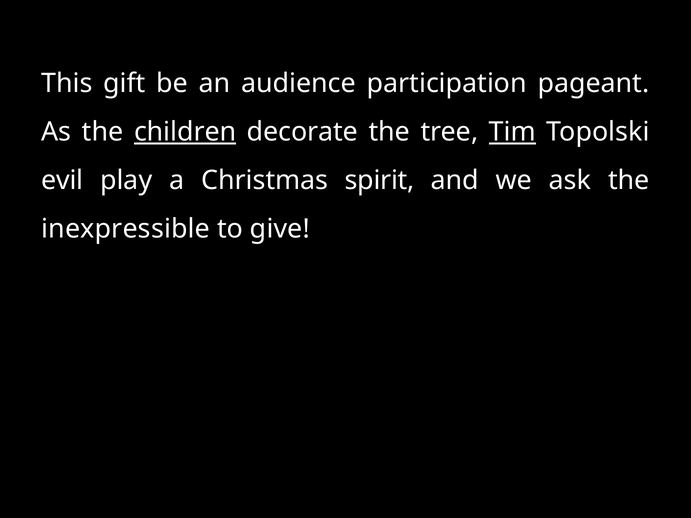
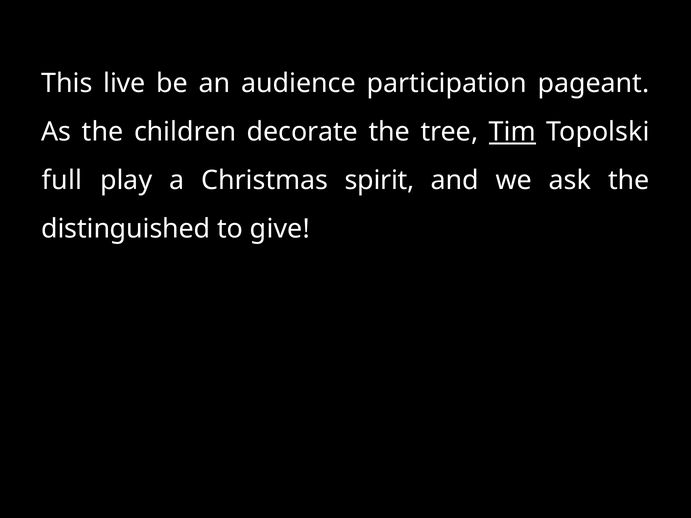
gift: gift -> live
children underline: present -> none
evil: evil -> full
inexpressible: inexpressible -> distinguished
